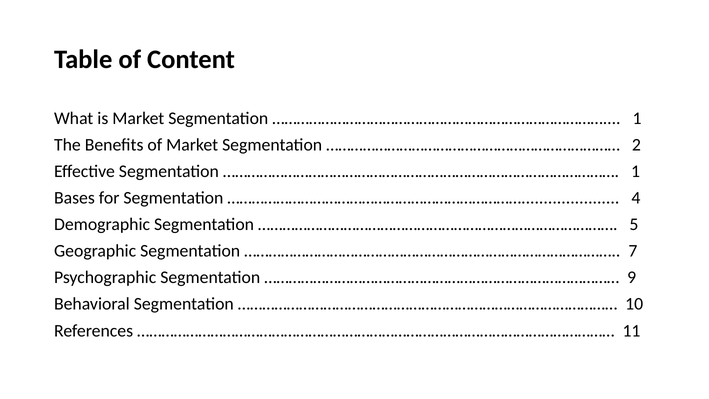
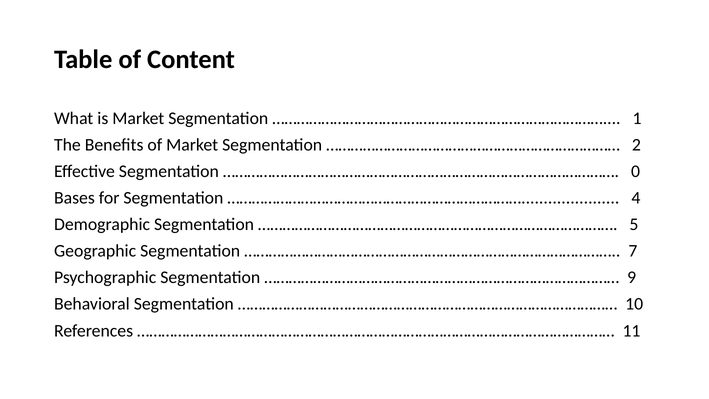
1 at (636, 171): 1 -> 0
